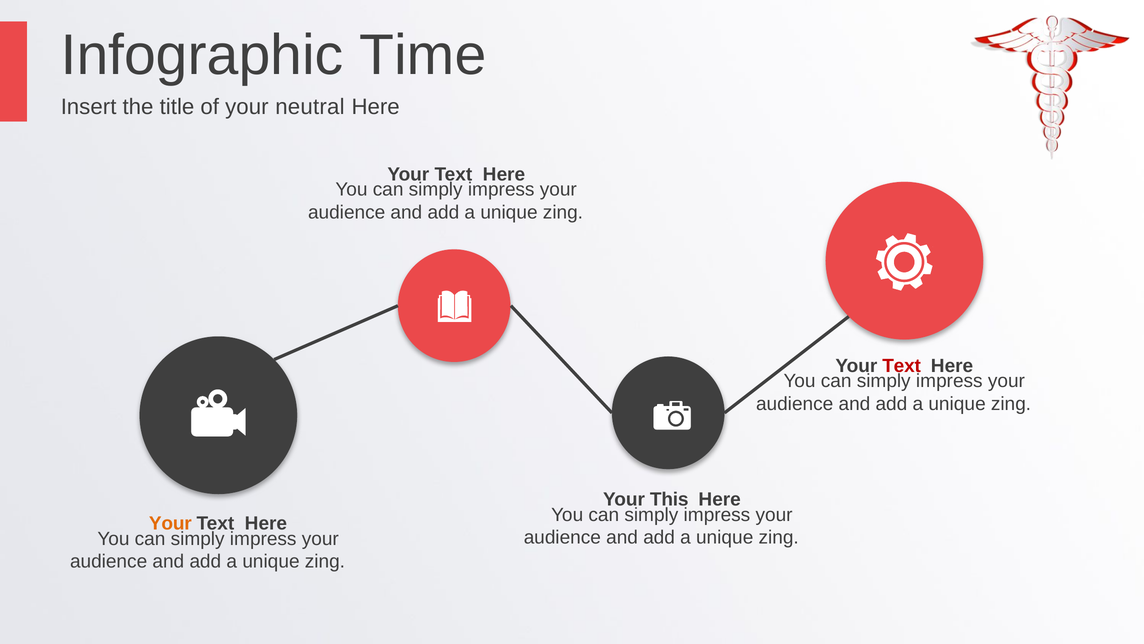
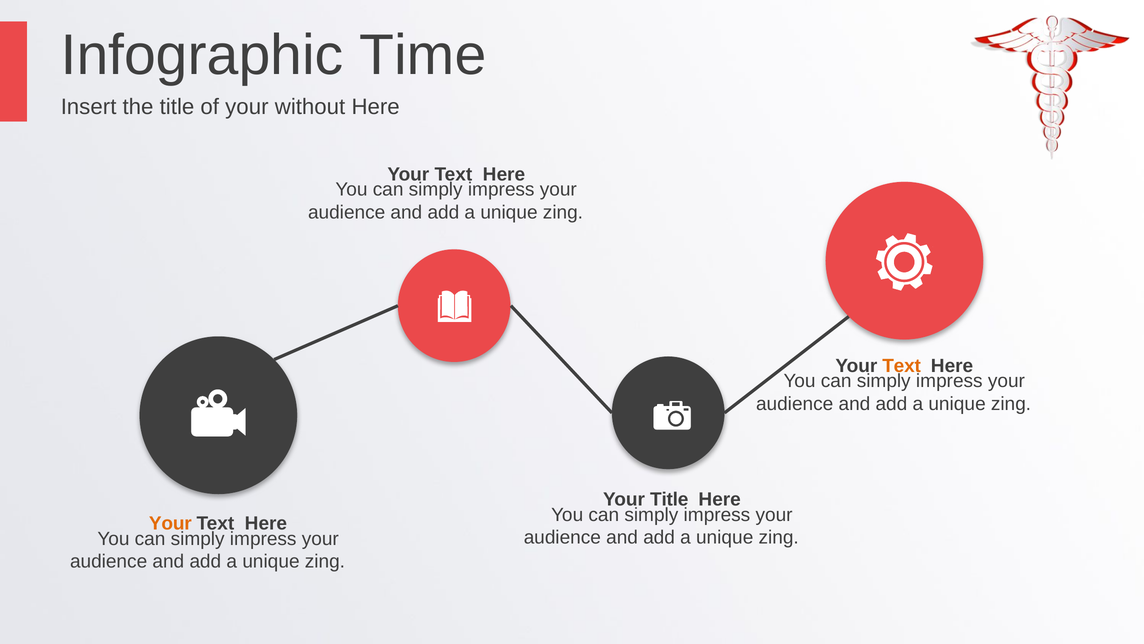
neutral: neutral -> without
Text at (902, 366) colour: red -> orange
Your This: This -> Title
